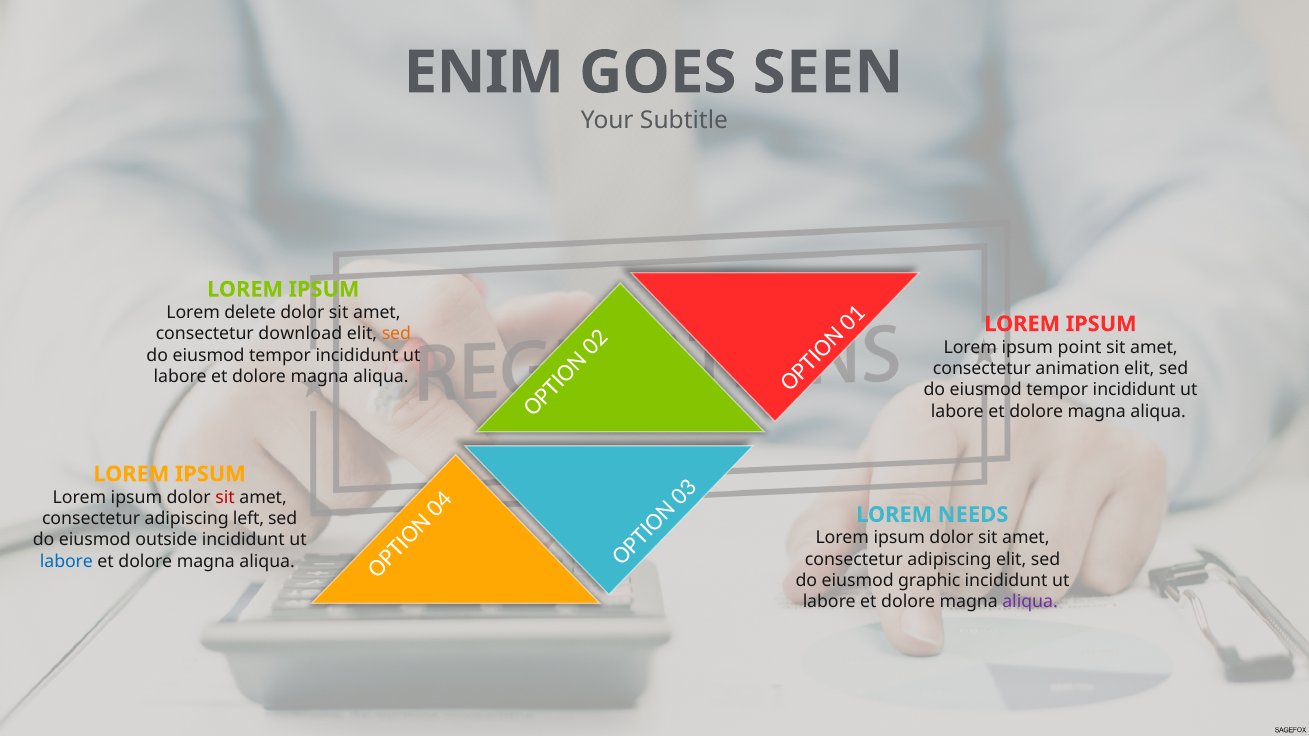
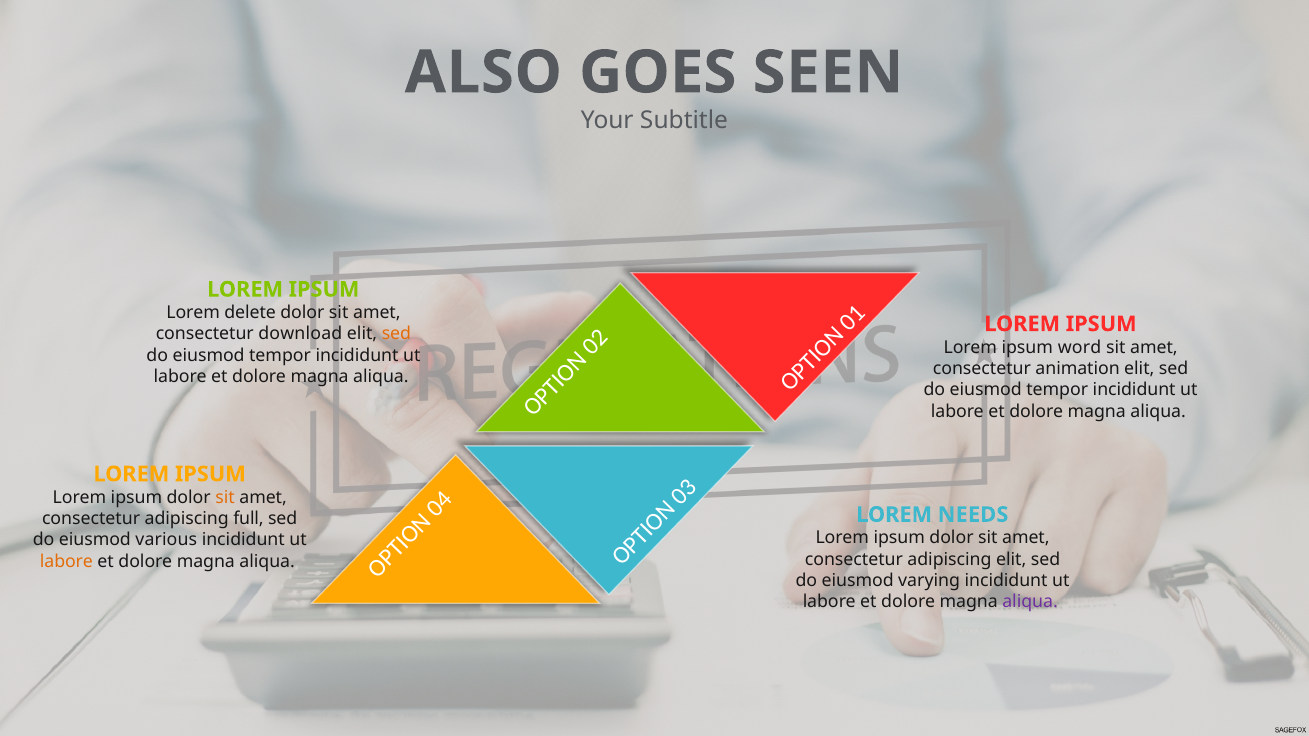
ENIM: ENIM -> ALSO
point: point -> word
sit at (225, 498) colour: red -> orange
left: left -> full
outside: outside -> various
labore at (66, 562) colour: blue -> orange
graphic: graphic -> varying
